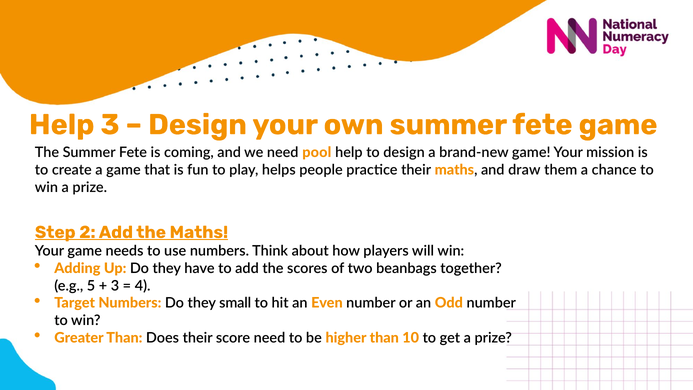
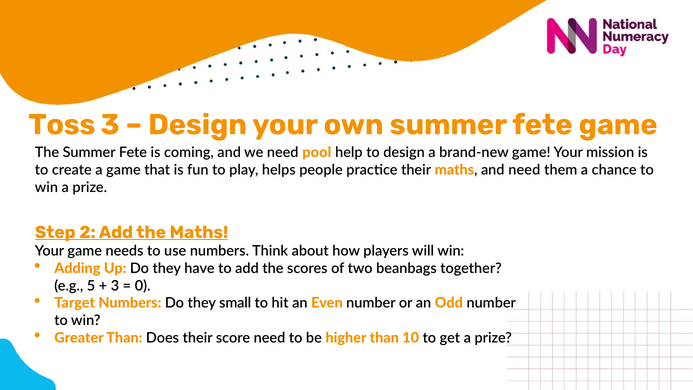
Help at (62, 125): Help -> Toss
and draw: draw -> need
4: 4 -> 0
